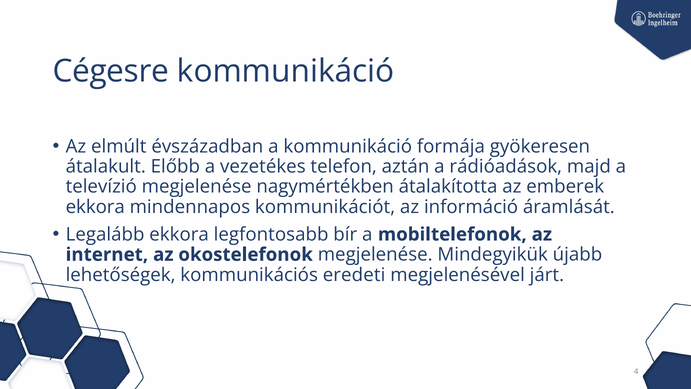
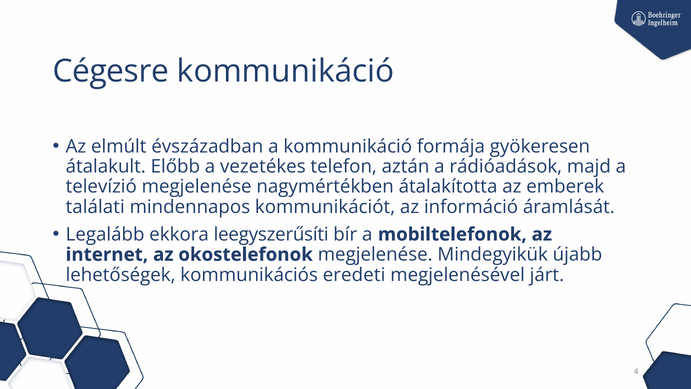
ekkora at (95, 207): ekkora -> találati
legfontosabb: legfontosabb -> leegyszerűsíti
